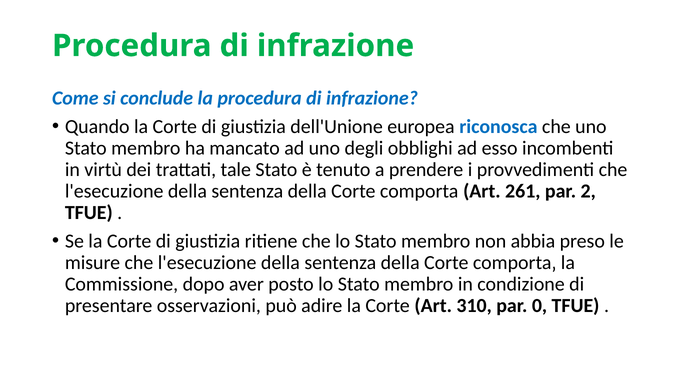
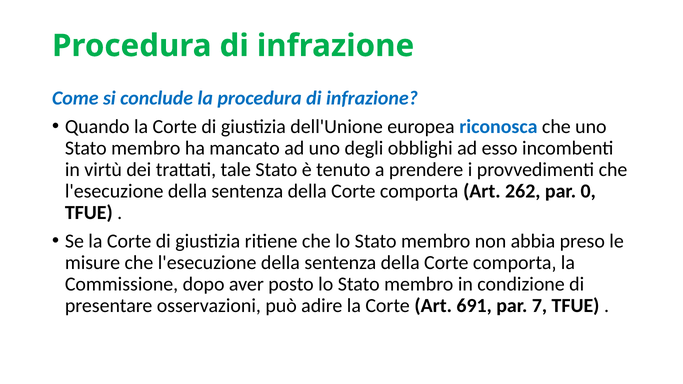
261: 261 -> 262
2: 2 -> 0
310: 310 -> 691
0: 0 -> 7
